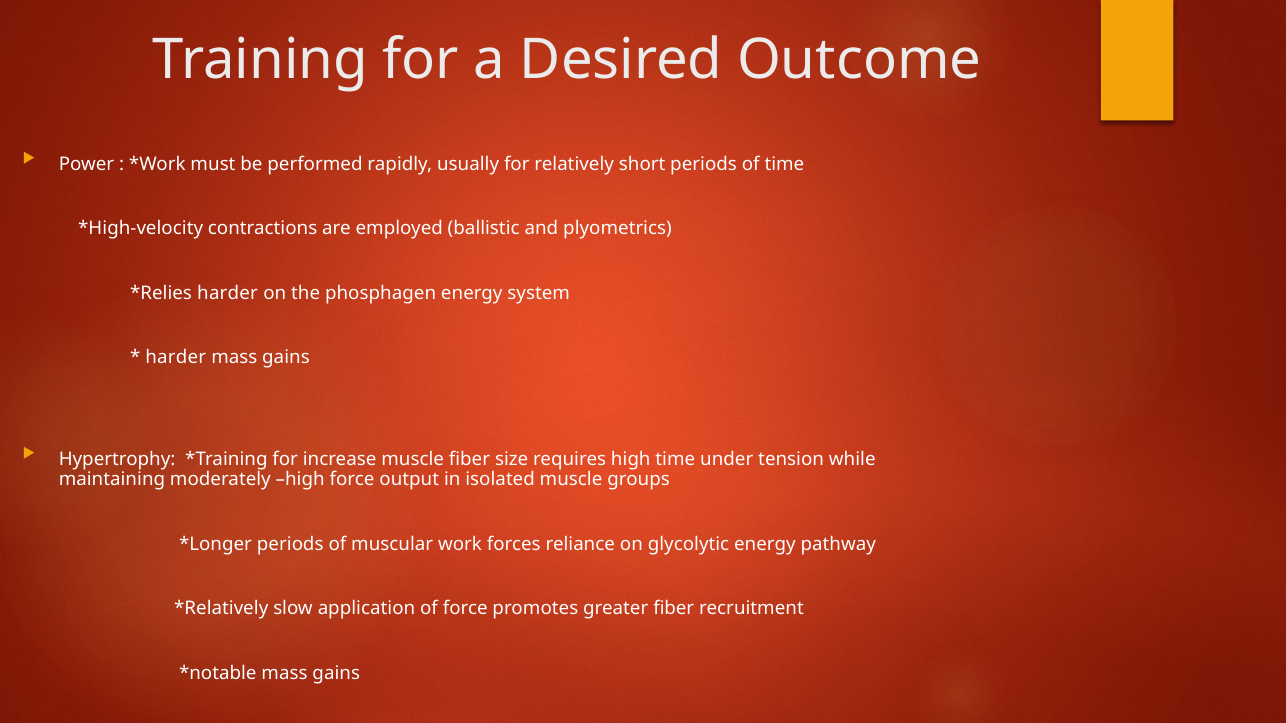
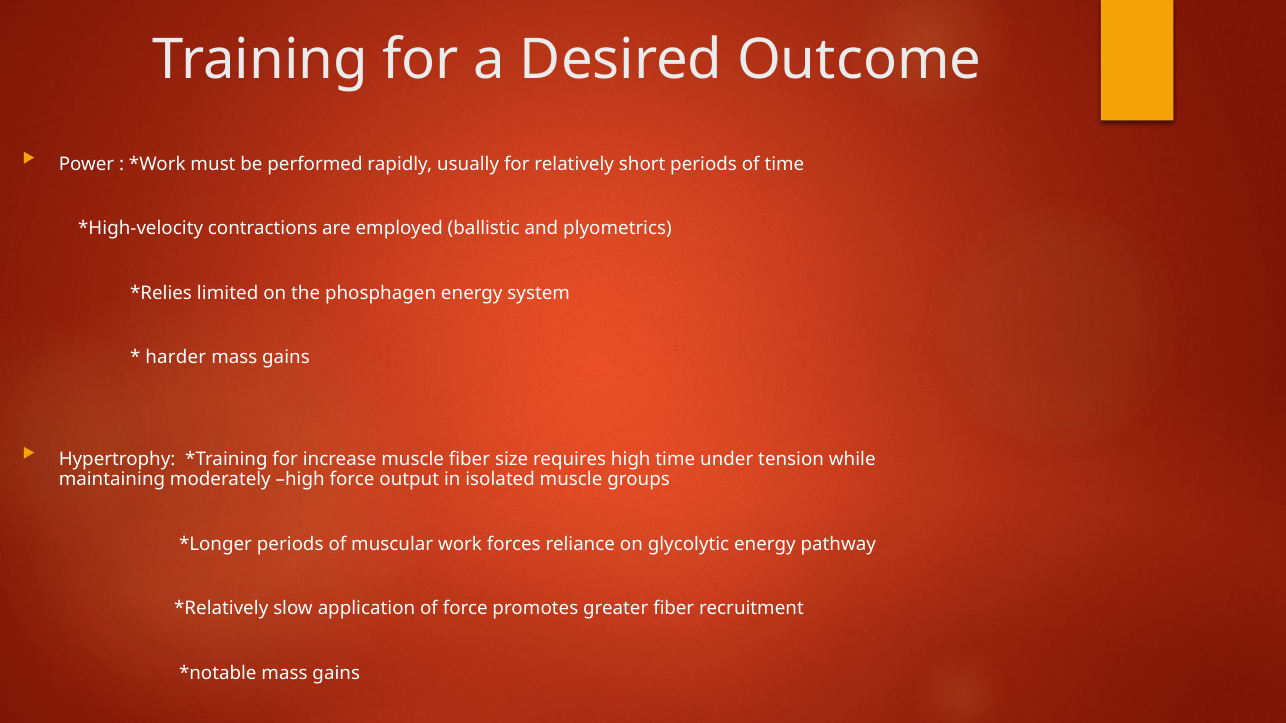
harder at (228, 293): harder -> limited
